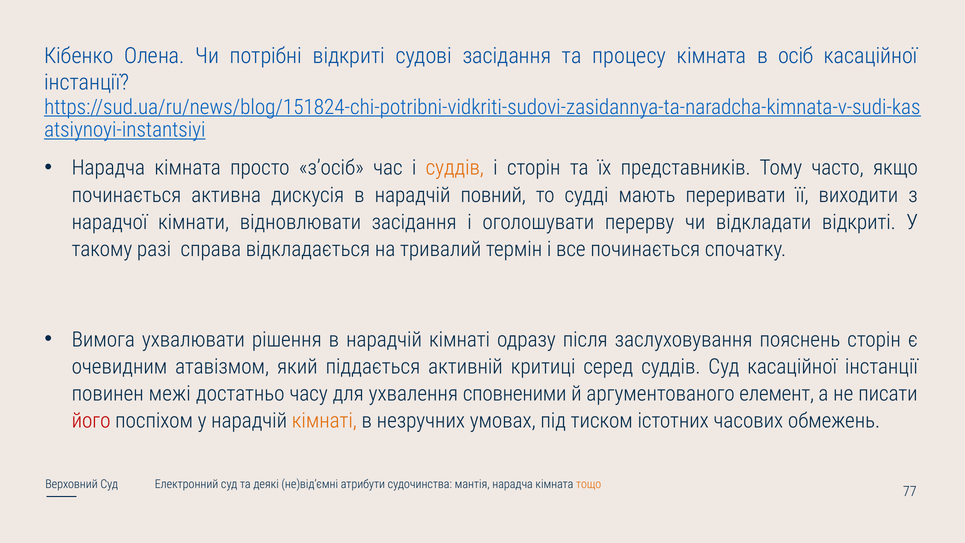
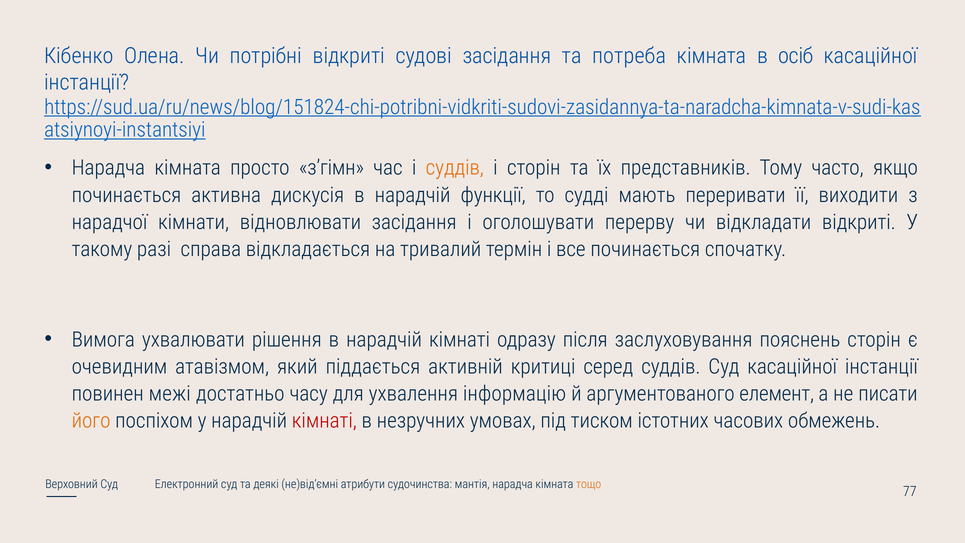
процесу: процесу -> потреба
з’осіб: з’осіб -> з’гімн
повний: повний -> функції
сповненими: сповненими -> інформацію
його colour: red -> orange
кімнаті at (324, 421) colour: orange -> red
